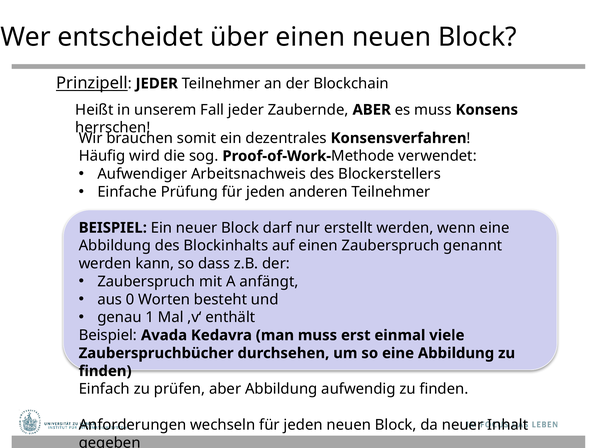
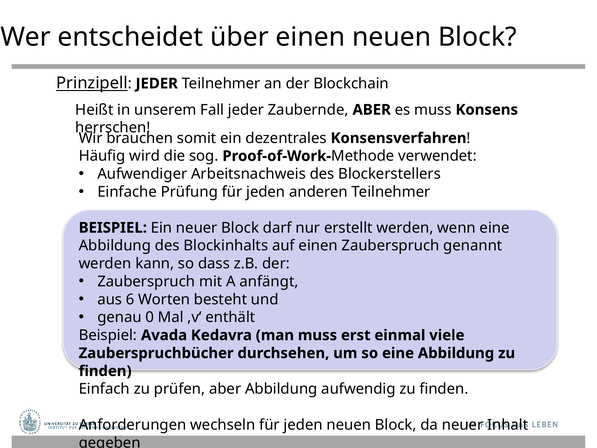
0: 0 -> 6
1: 1 -> 0
